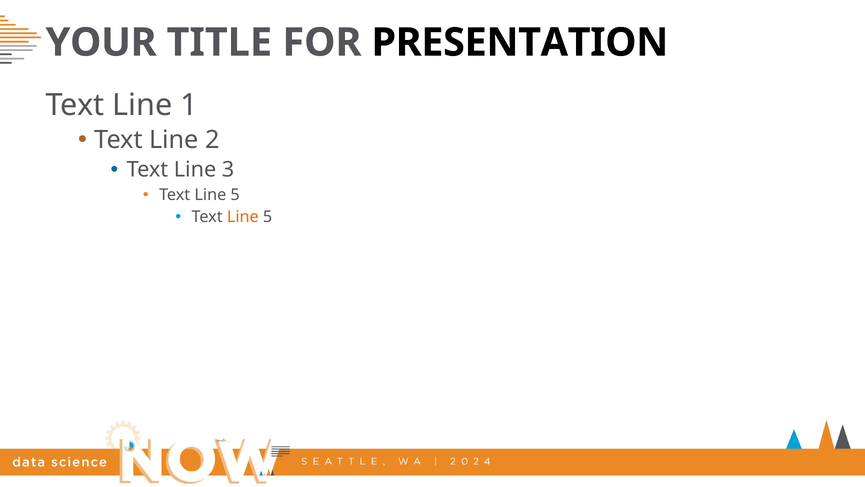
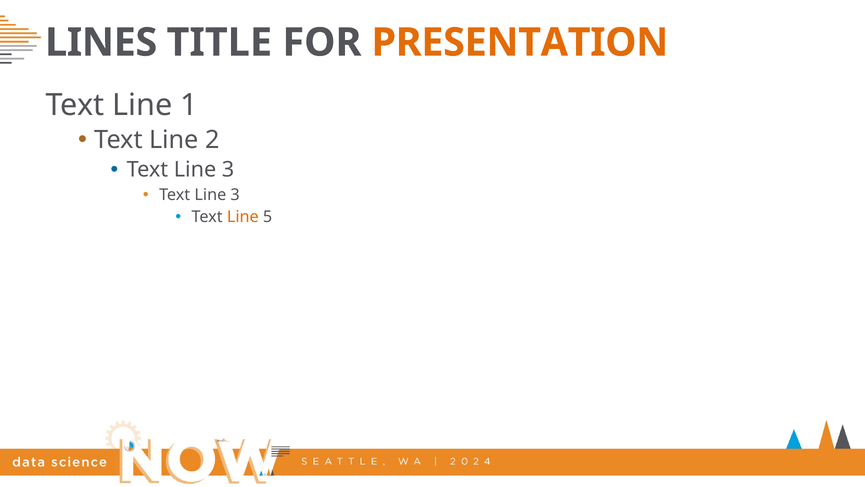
YOUR: YOUR -> LINES
PRESENTATION colour: black -> orange
5 at (235, 195): 5 -> 3
